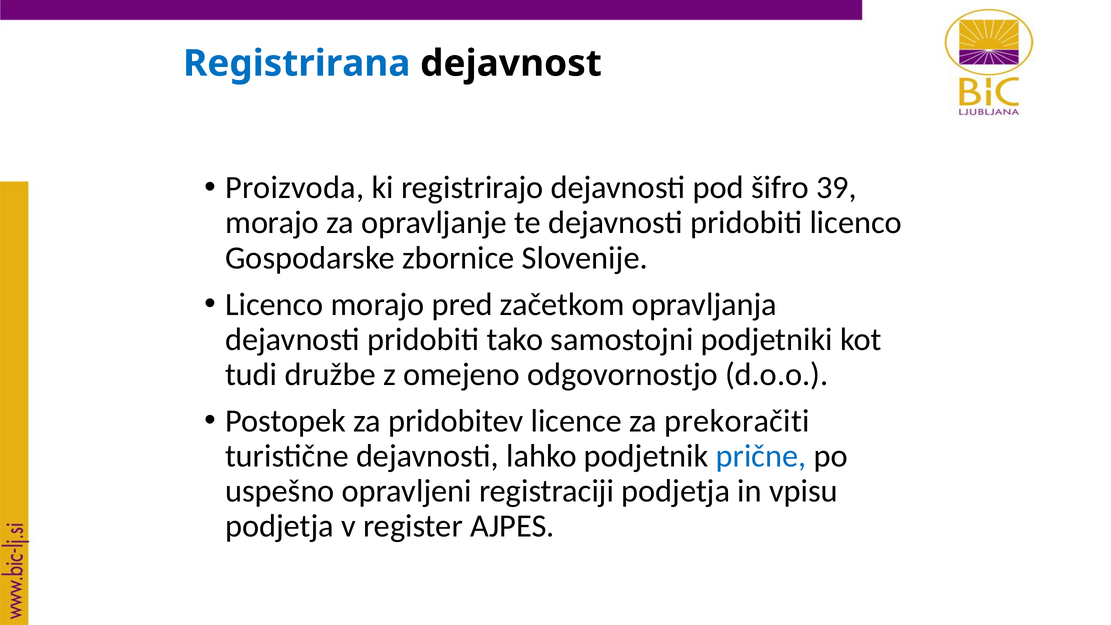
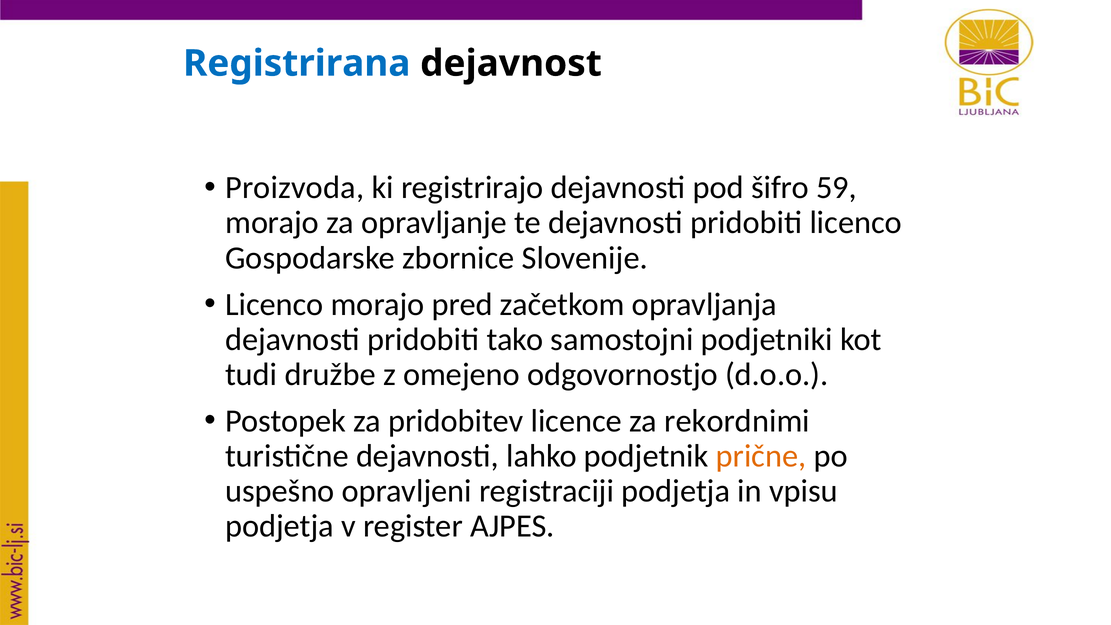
39: 39 -> 59
prekoračiti: prekoračiti -> rekordnimi
prične colour: blue -> orange
